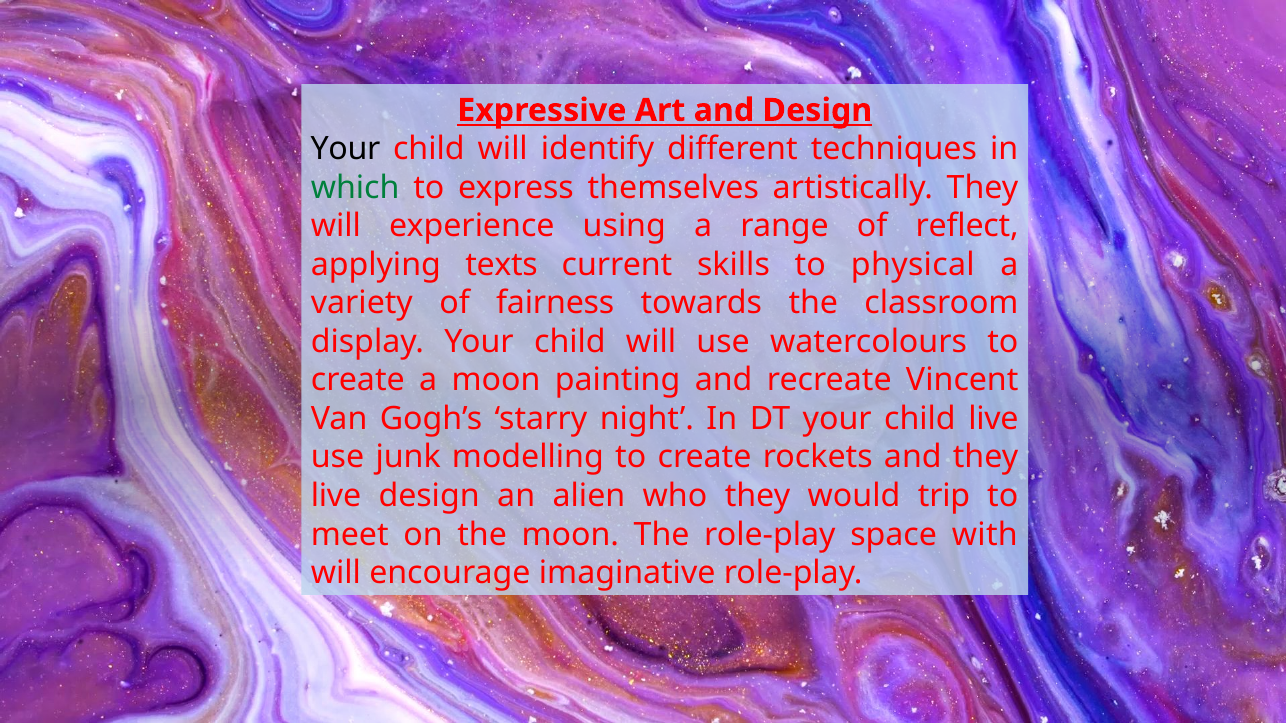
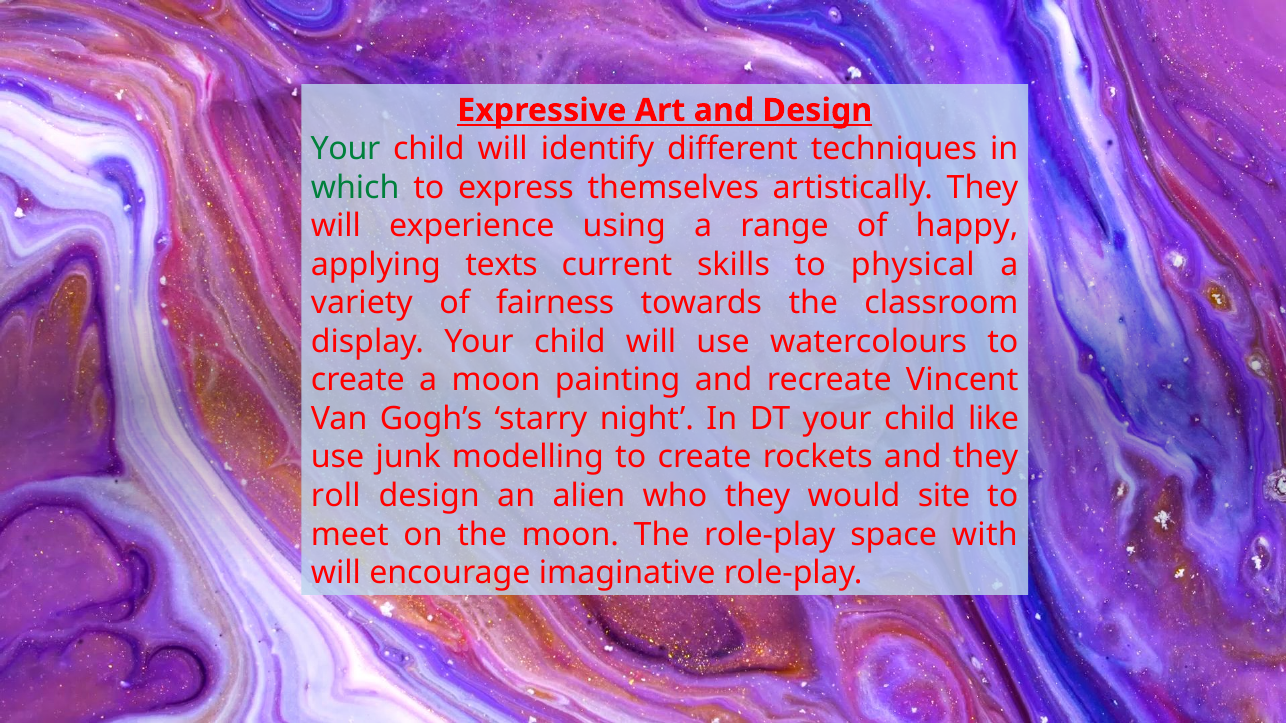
Your at (346, 149) colour: black -> green
reflect: reflect -> happy
child live: live -> like
live at (336, 496): live -> roll
trip: trip -> site
